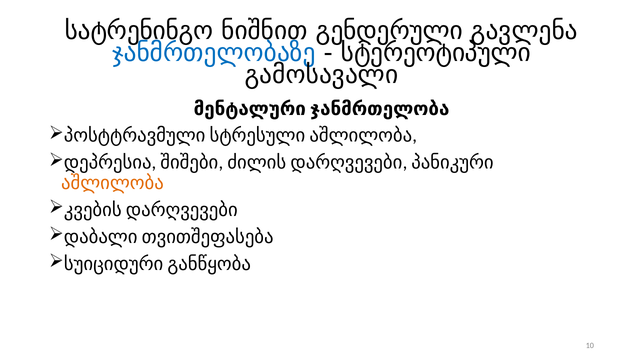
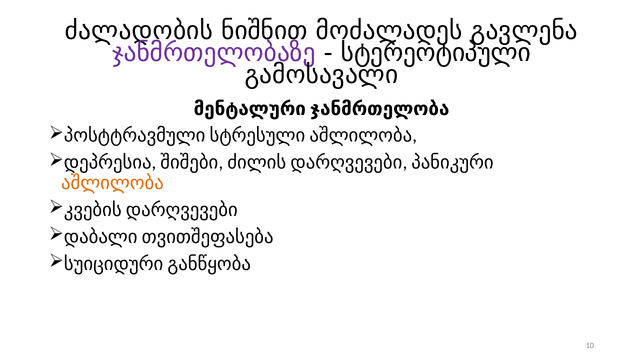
სატრენინგო: სატრენინგო -> ძალადობის
გენდერული: გენდერული -> მოძალადეს
ჯანმრთელობაზე colour: blue -> purple
